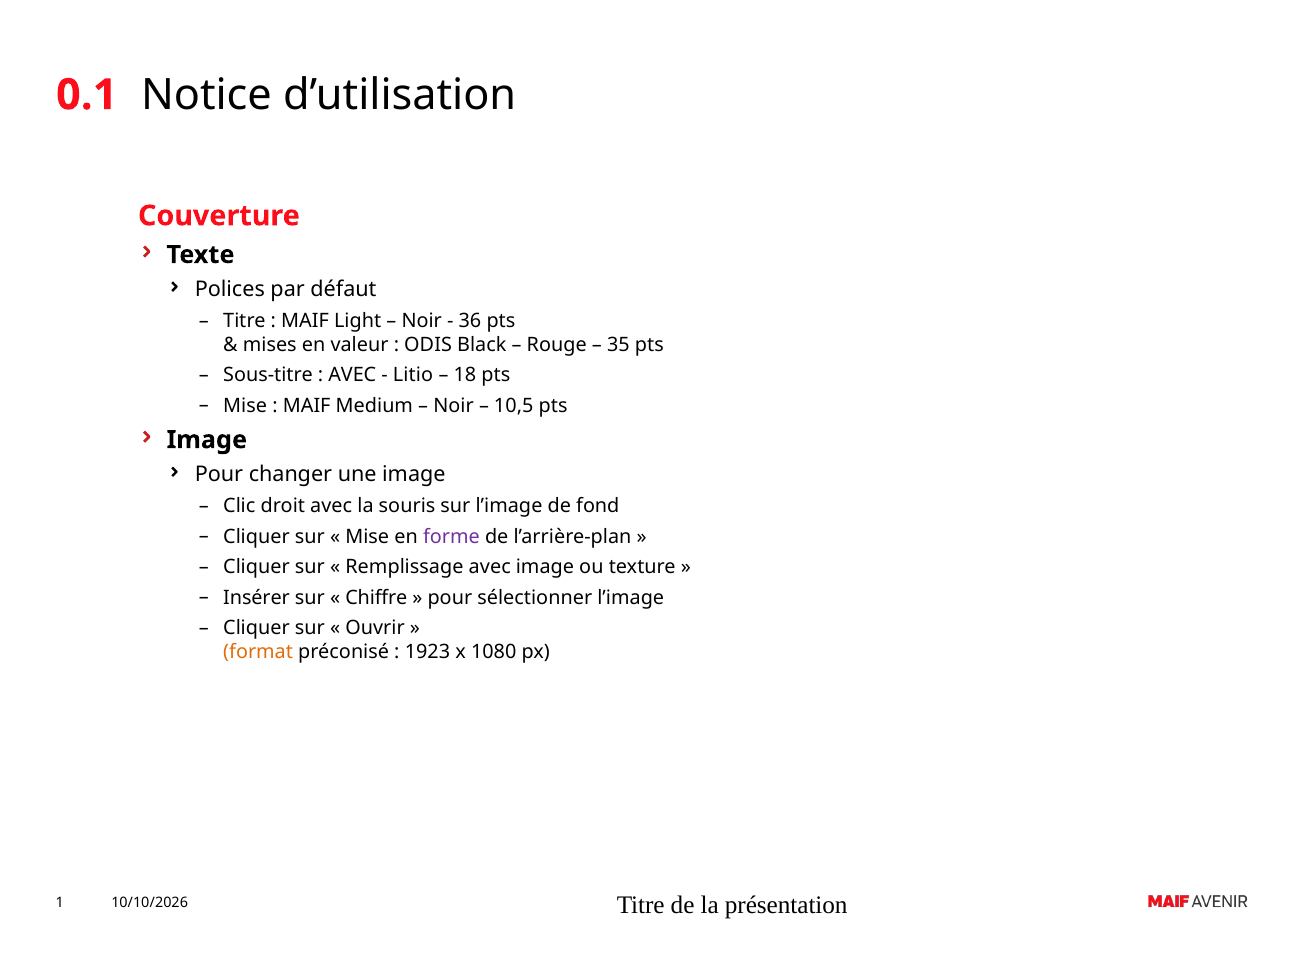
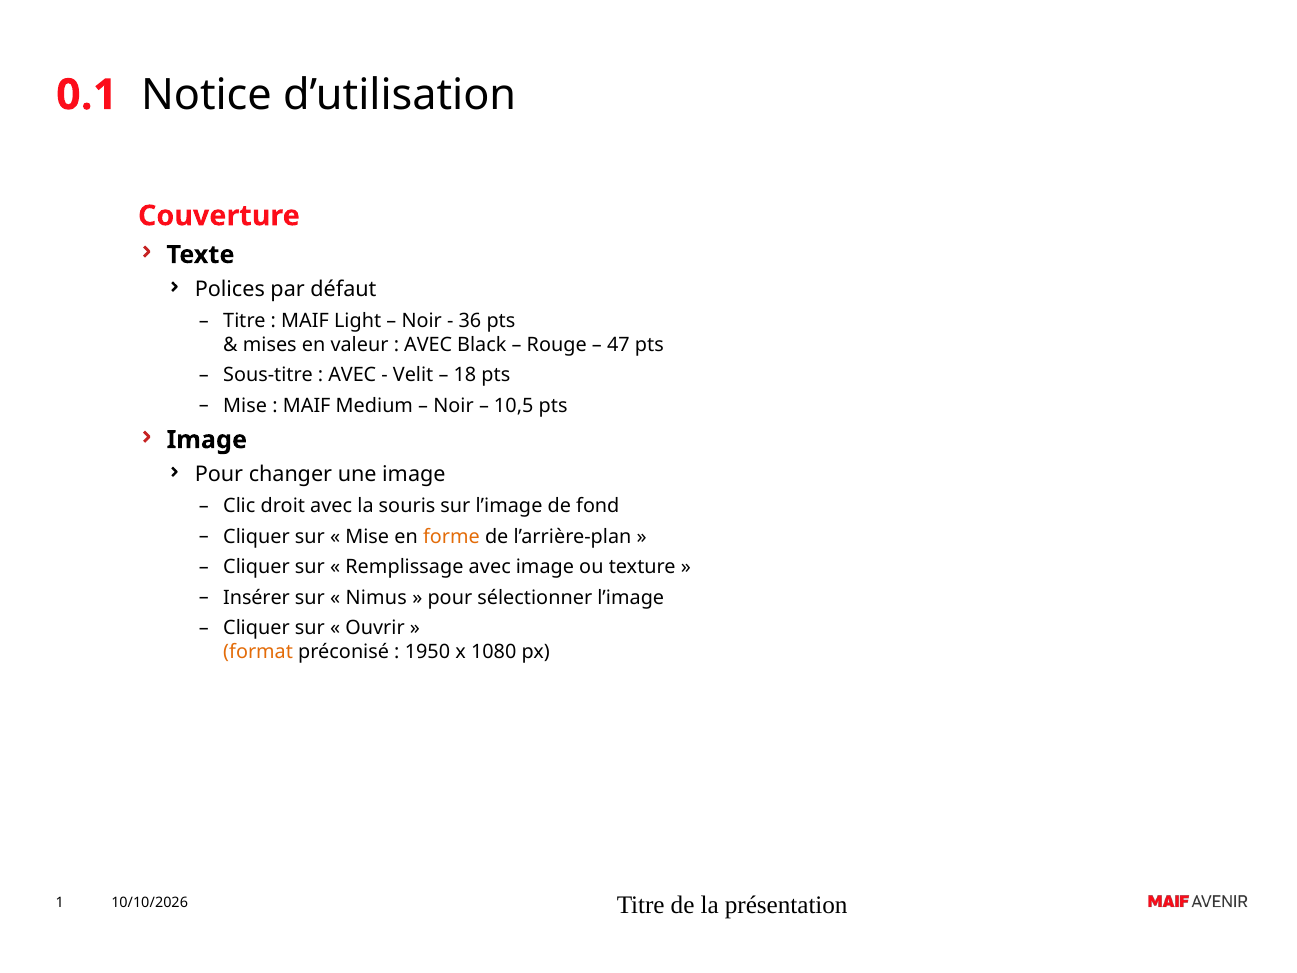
ODIS at (428, 345): ODIS -> AVEC
35: 35 -> 47
Litio: Litio -> Velit
forme colour: purple -> orange
Chiffre: Chiffre -> Nimus
1923: 1923 -> 1950
